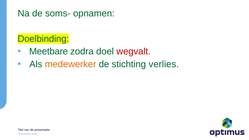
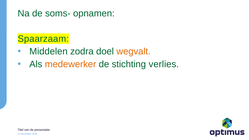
Doelbinding: Doelbinding -> Spaarzaam
Meetbare: Meetbare -> Middelen
wegvalt colour: red -> orange
